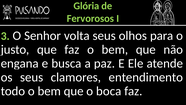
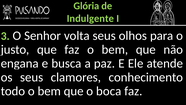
Fervorosos: Fervorosos -> Indulgente
entendimento: entendimento -> conhecimento
